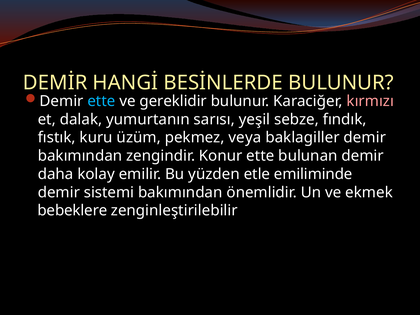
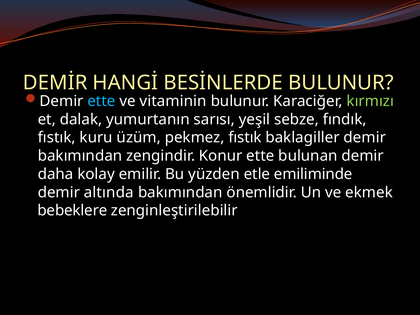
gereklidir: gereklidir -> vitaminin
kırmızı colour: pink -> light green
pekmez veya: veya -> fıstık
sistemi: sistemi -> altında
